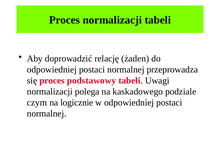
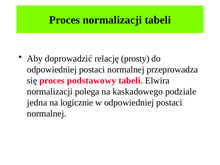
żaden: żaden -> prosty
Uwagi: Uwagi -> Elwira
czym: czym -> jedna
